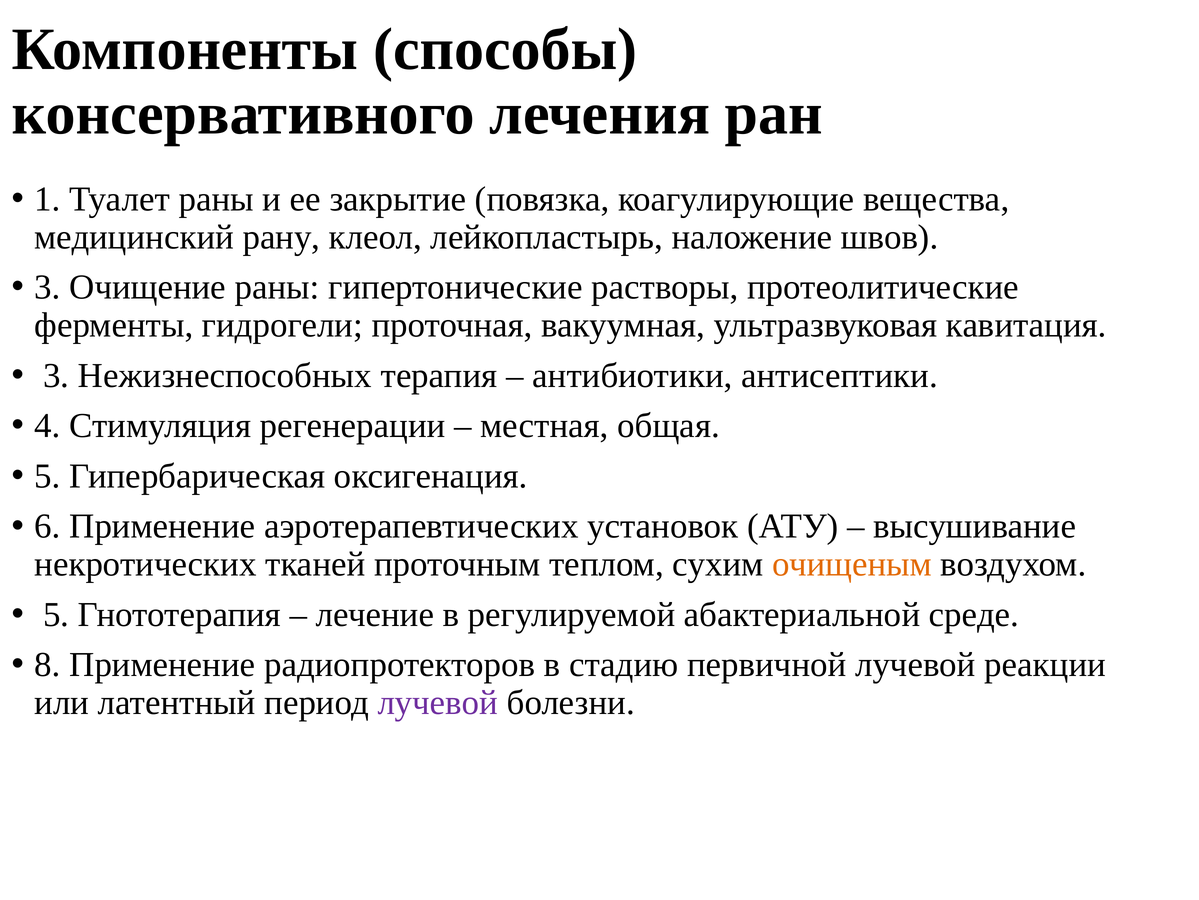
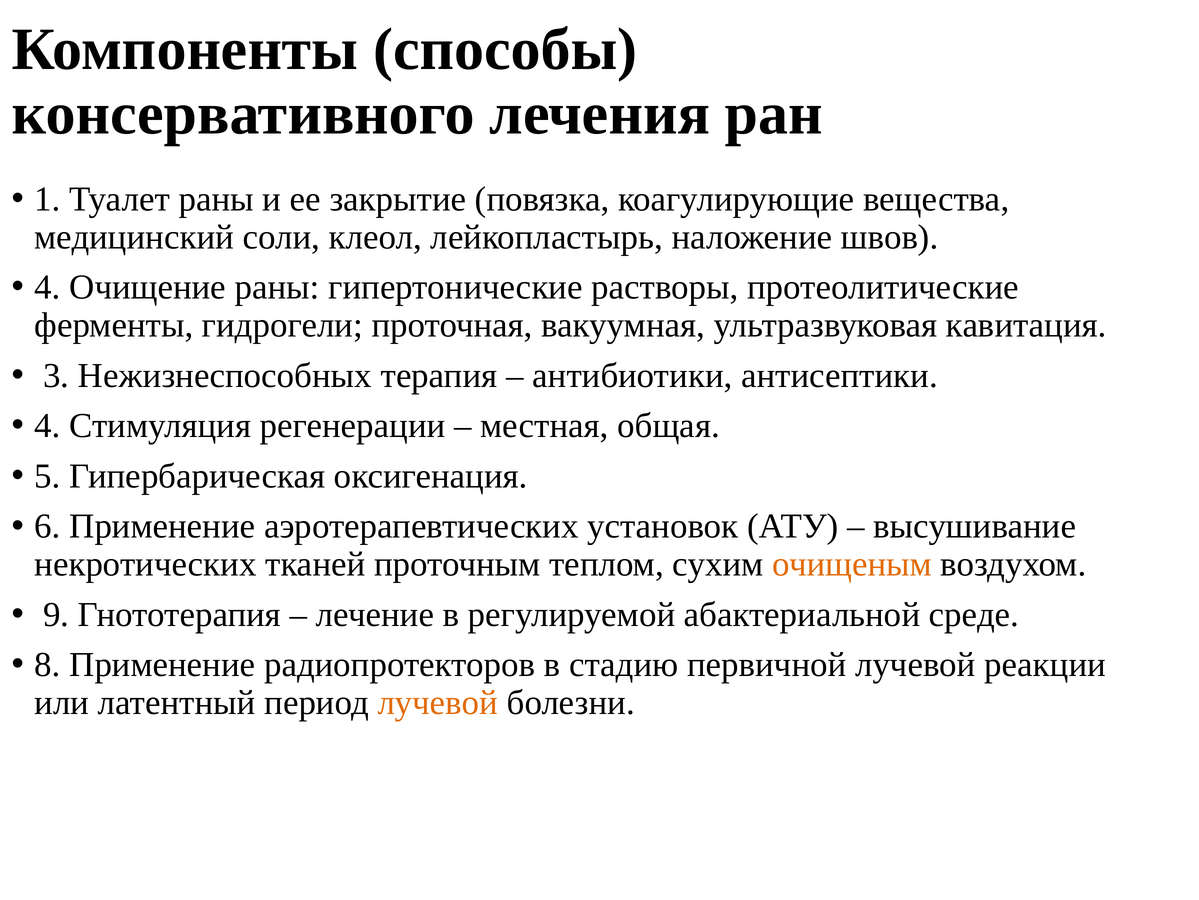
рану: рану -> соли
3 at (48, 287): 3 -> 4
5 at (56, 614): 5 -> 9
лучевой at (438, 702) colour: purple -> orange
